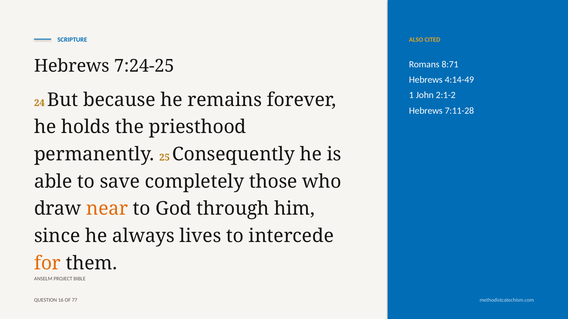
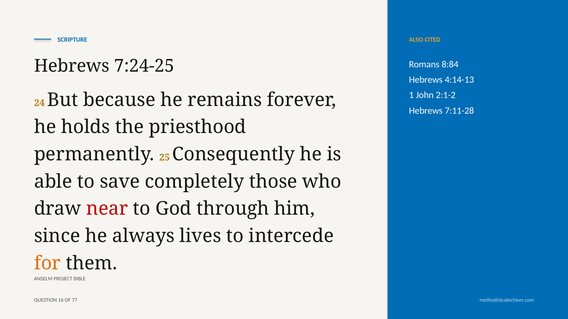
8:71: 8:71 -> 8:84
4:14-49: 4:14-49 -> 4:14-13
near colour: orange -> red
